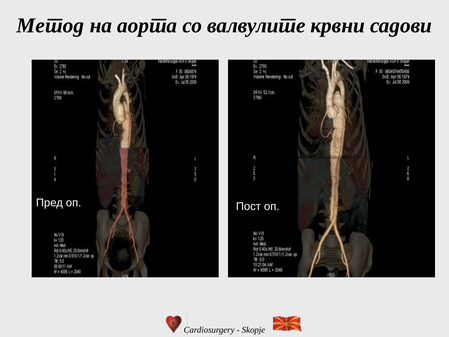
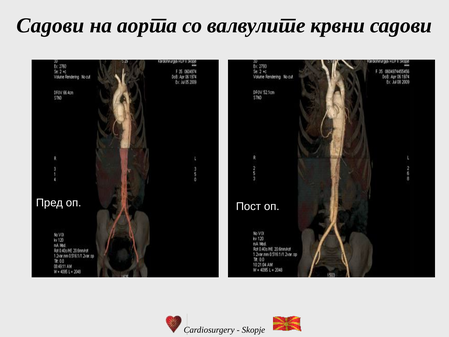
Метод at (50, 26): Метод -> Садови
